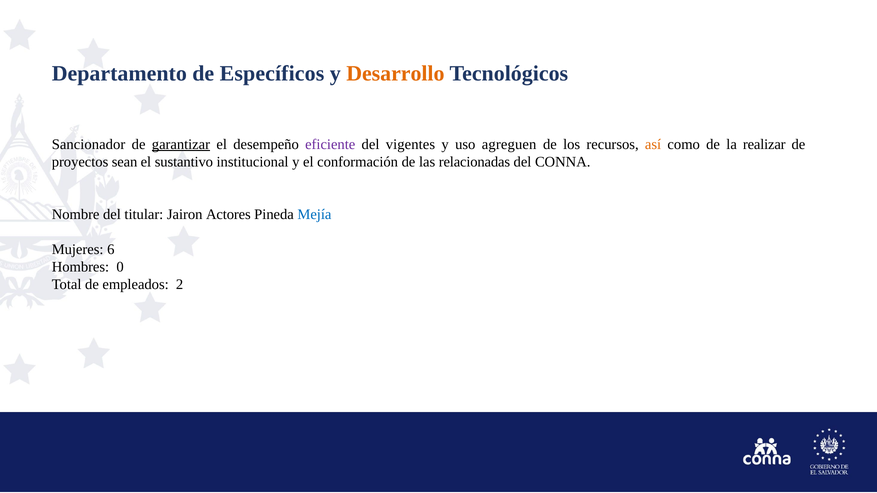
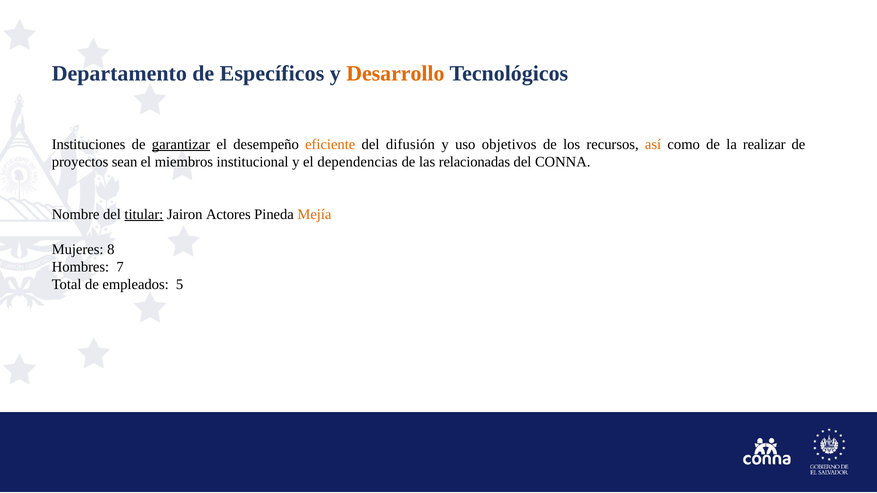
Sancionador: Sancionador -> Instituciones
eficiente colour: purple -> orange
vigentes: vigentes -> difusión
agreguen: agreguen -> objetivos
sustantivo: sustantivo -> miembros
conformación: conformación -> dependencias
titular underline: none -> present
Mejía colour: blue -> orange
6: 6 -> 8
0: 0 -> 7
2: 2 -> 5
